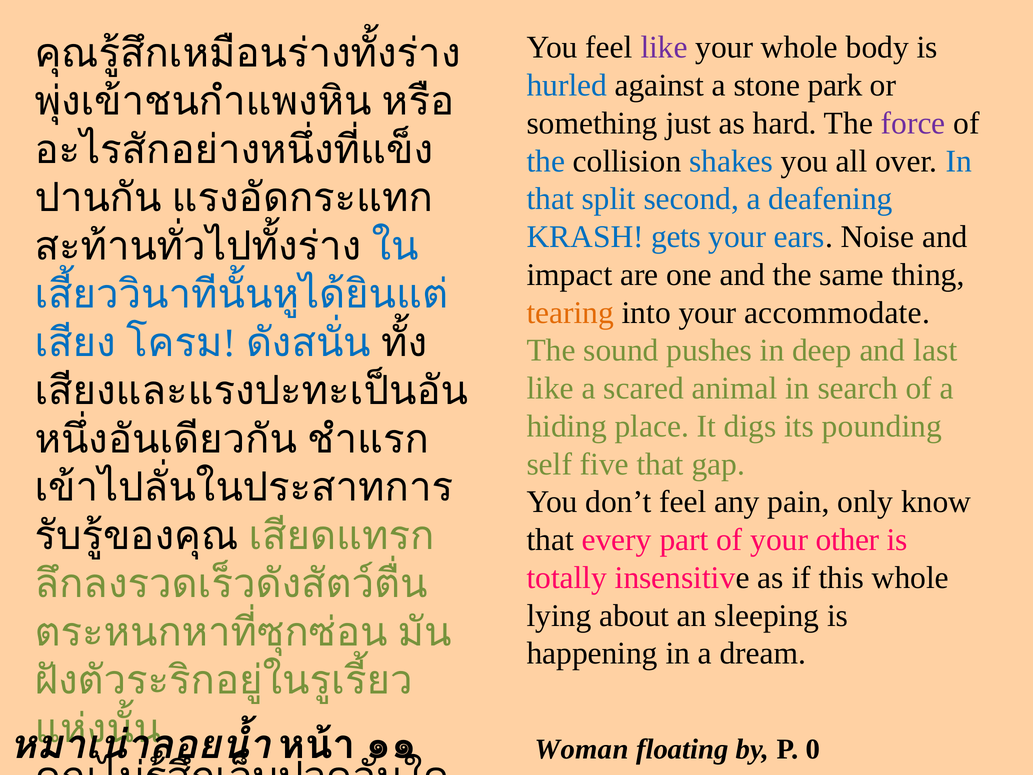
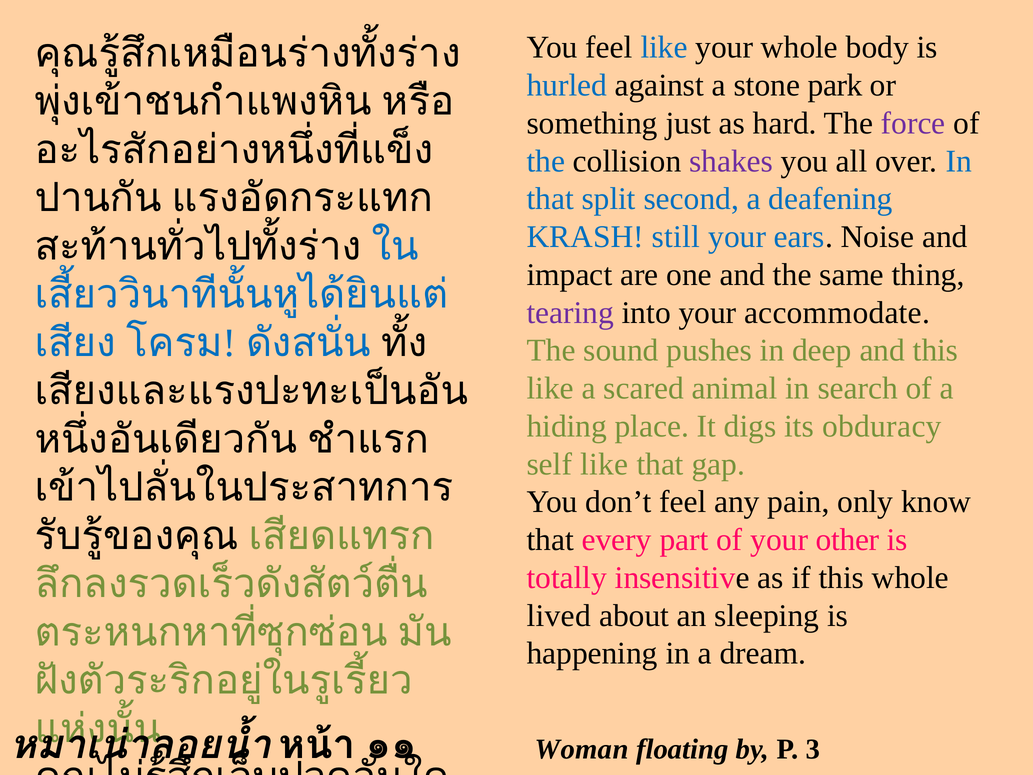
like at (664, 48) colour: purple -> blue
shakes colour: blue -> purple
gets: gets -> still
tearing colour: orange -> purple
and last: last -> this
pounding: pounding -> obduracy
self five: five -> like
lying: lying -> lived
0: 0 -> 3
